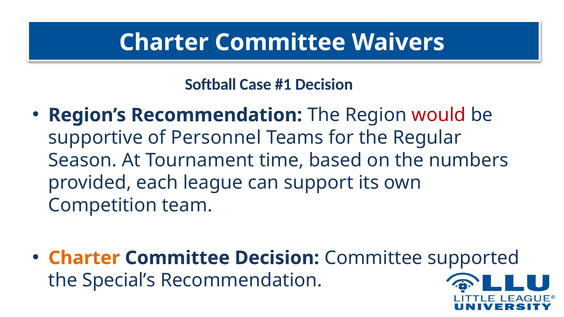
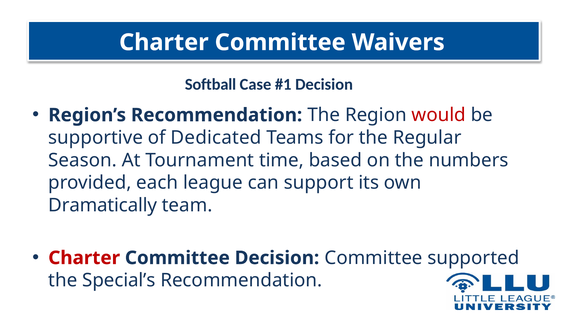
Personnel: Personnel -> Dedicated
Competition: Competition -> Dramatically
Charter at (84, 258) colour: orange -> red
